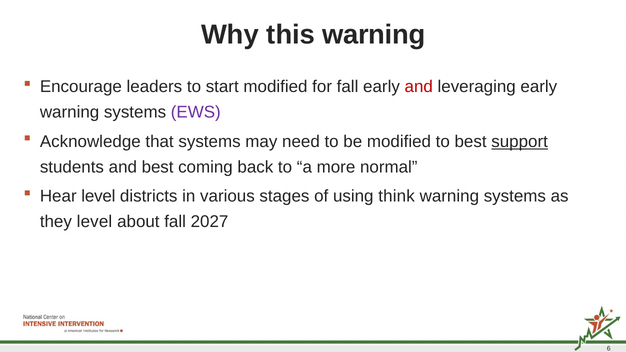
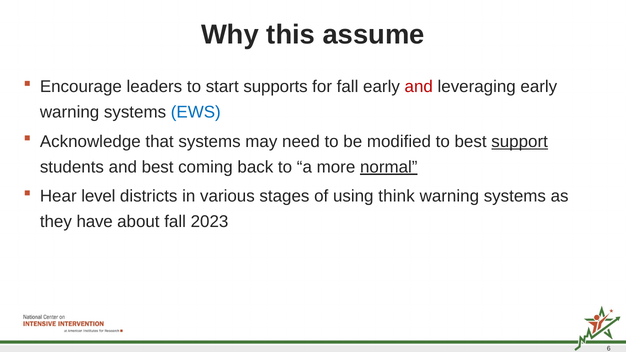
this warning: warning -> assume
start modified: modified -> supports
EWS colour: purple -> blue
normal underline: none -> present
they level: level -> have
2027: 2027 -> 2023
